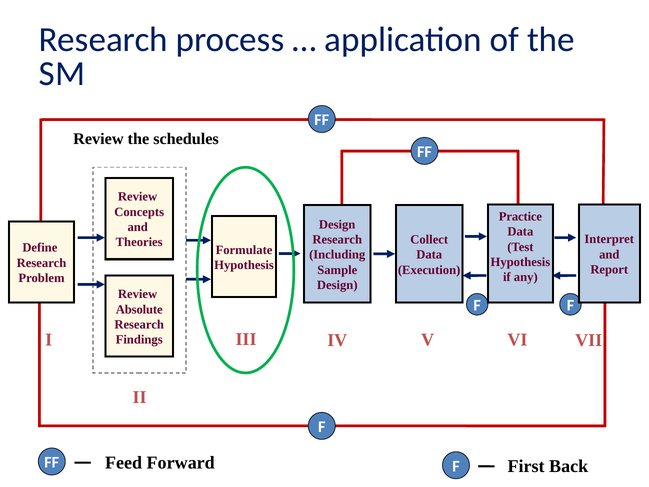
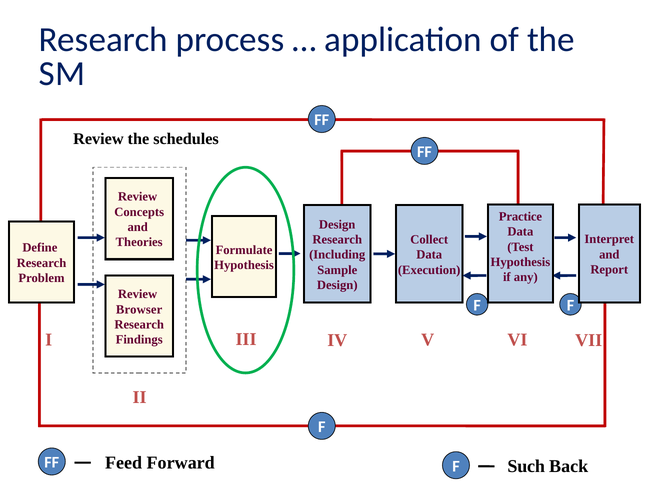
Absolute: Absolute -> Browser
First: First -> Such
